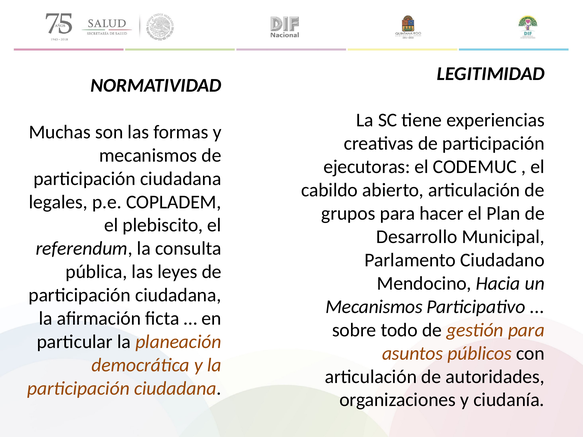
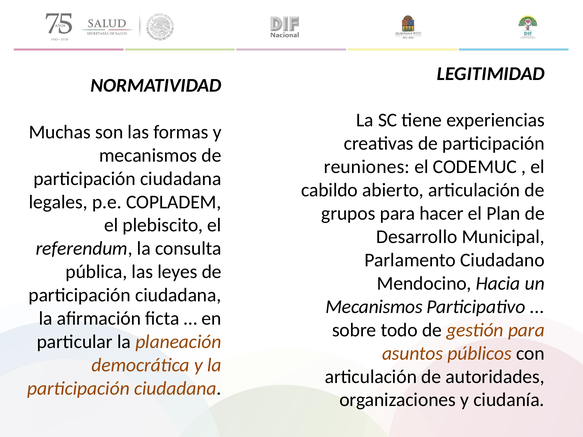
ejecutoras: ejecutoras -> reuniones
